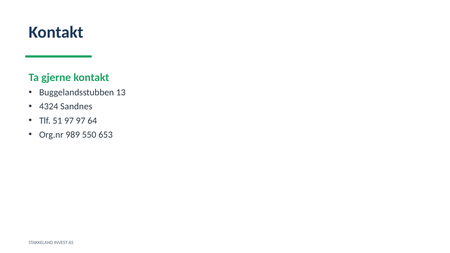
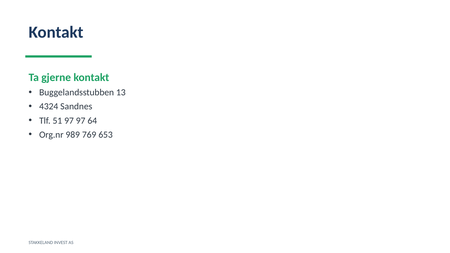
550: 550 -> 769
